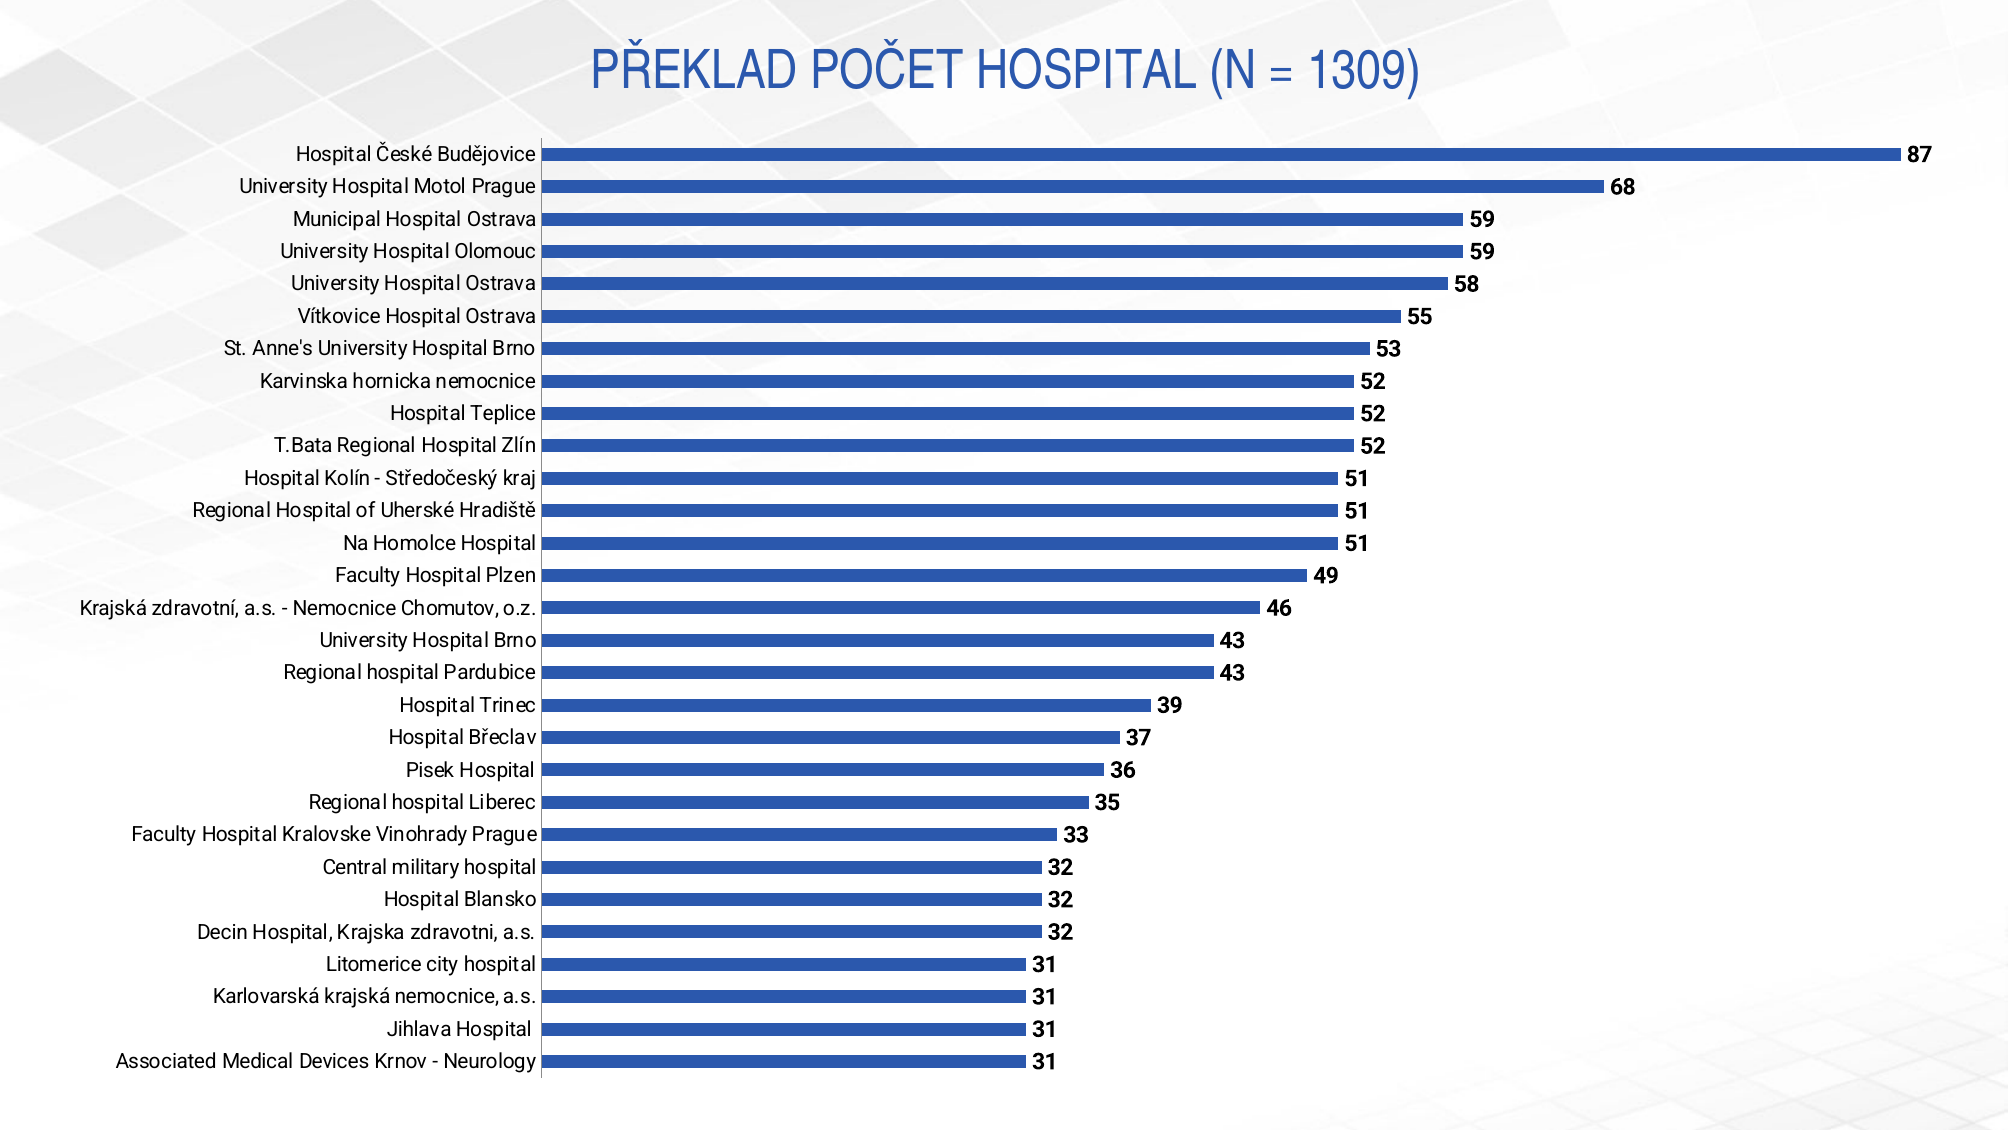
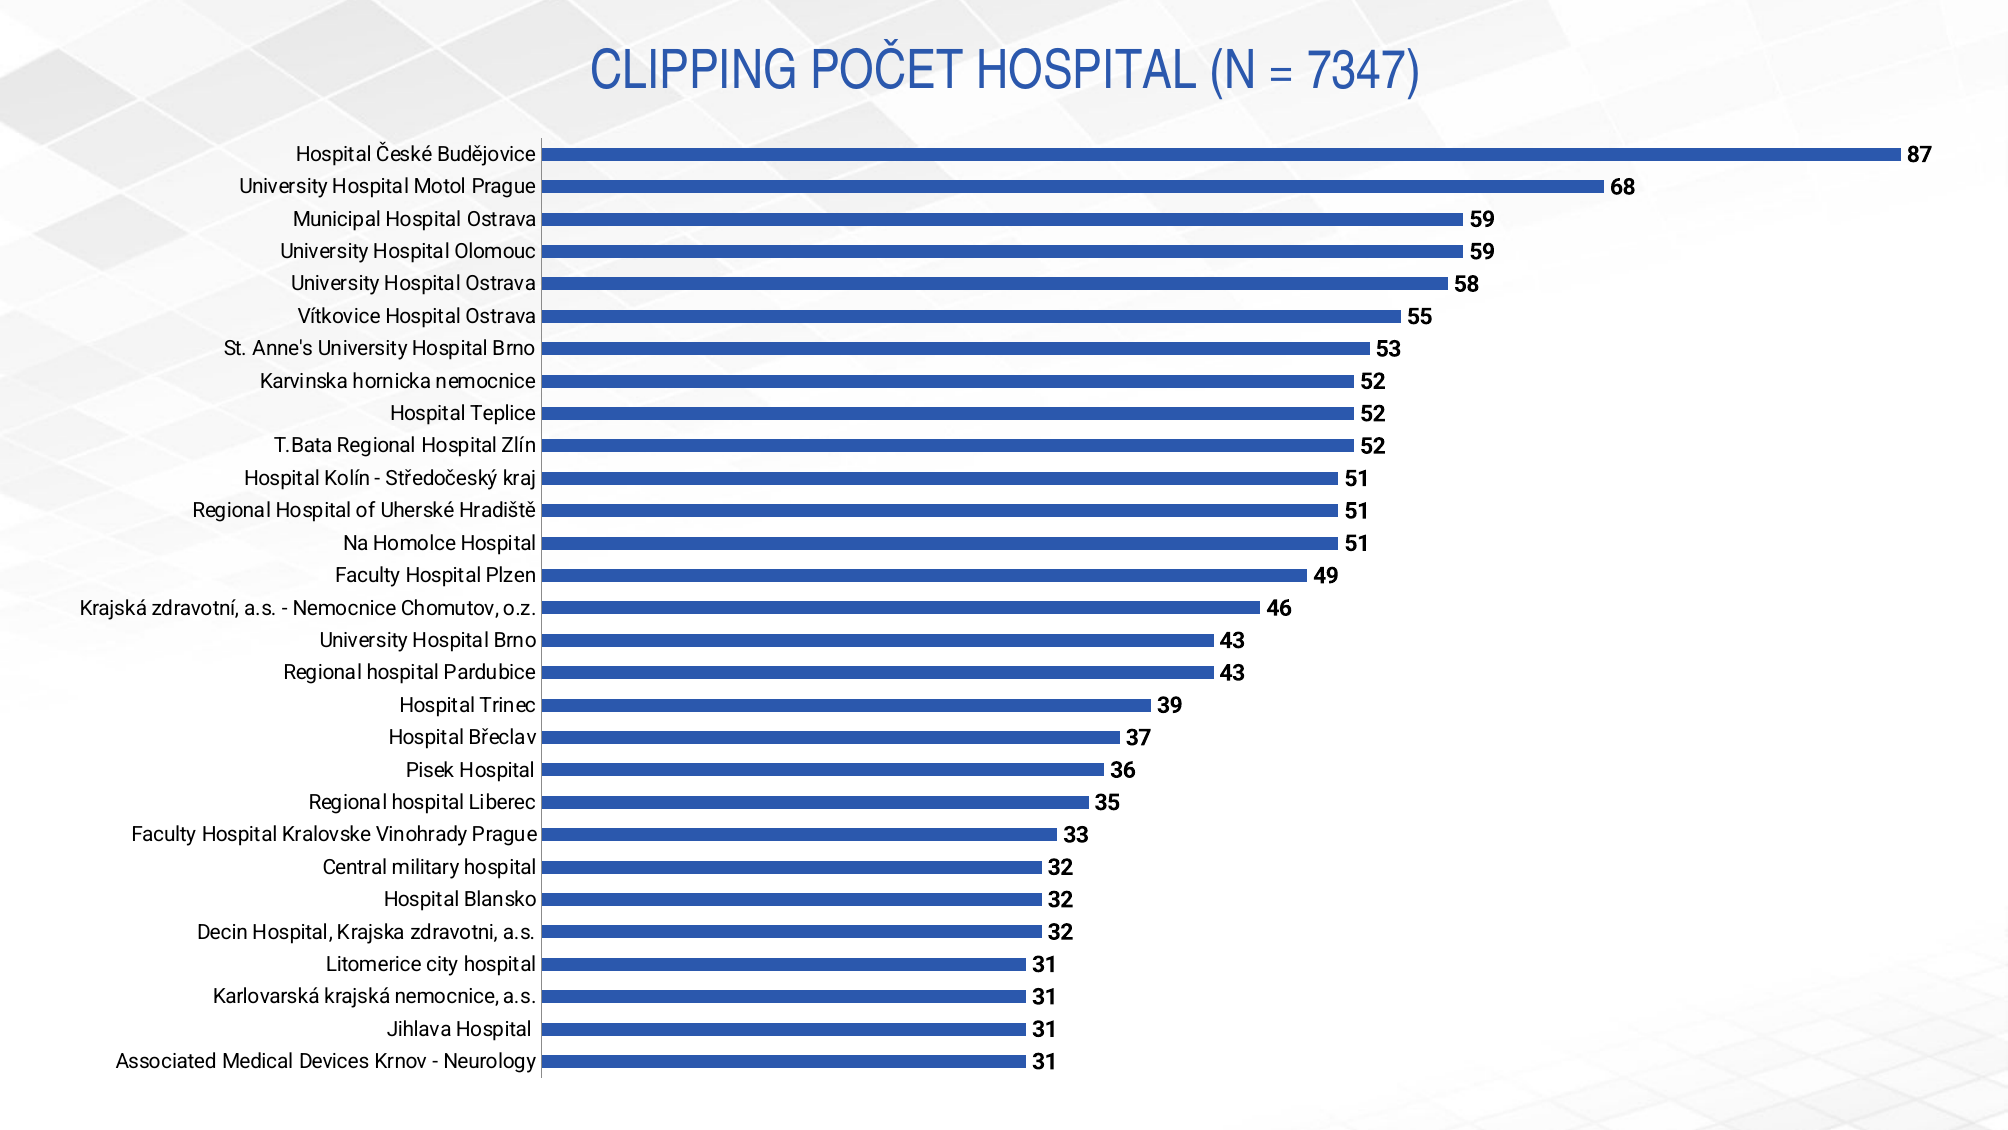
PŘEKLAD: PŘEKLAD -> CLIPPING
1309: 1309 -> 7347
